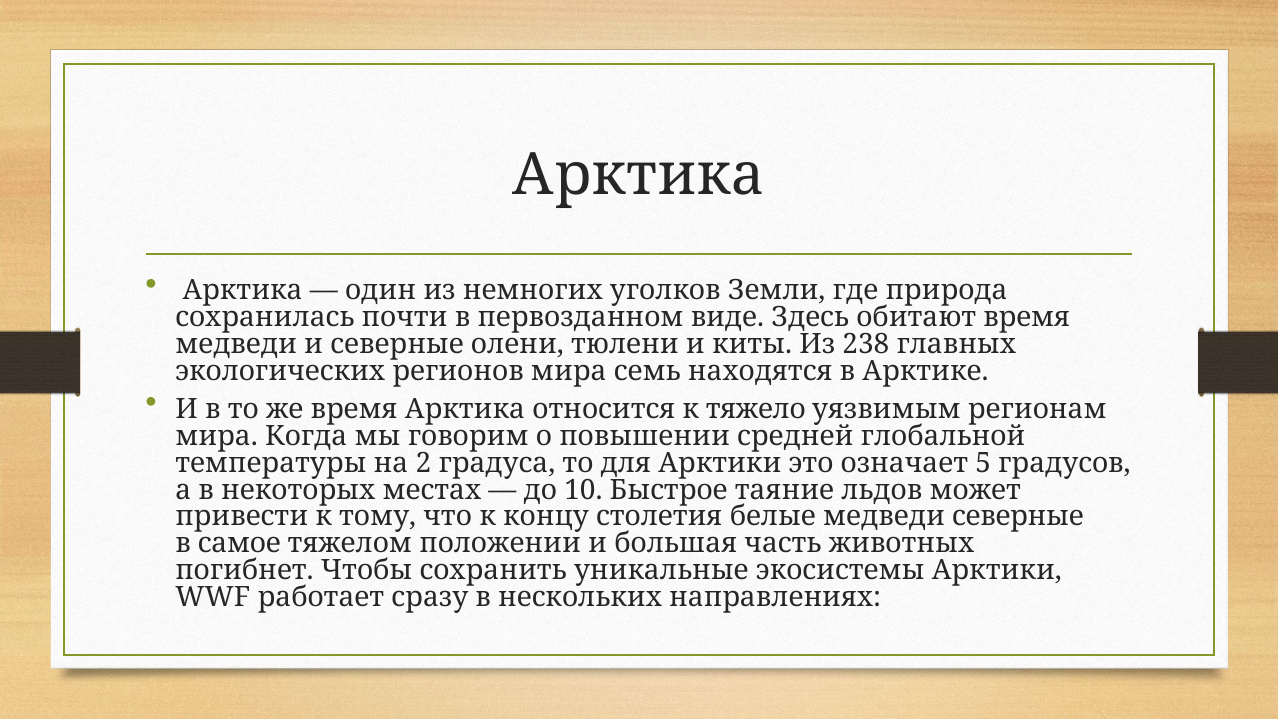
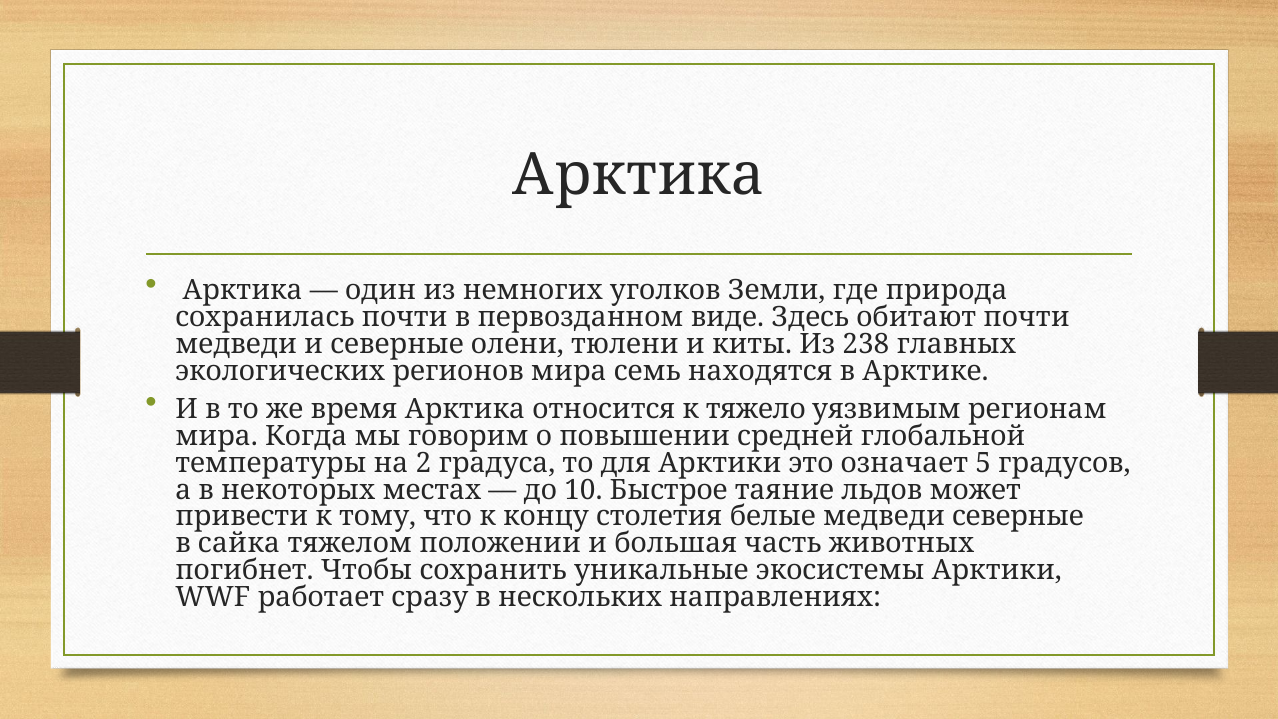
обитают время: время -> почти
самое: самое -> сайка
